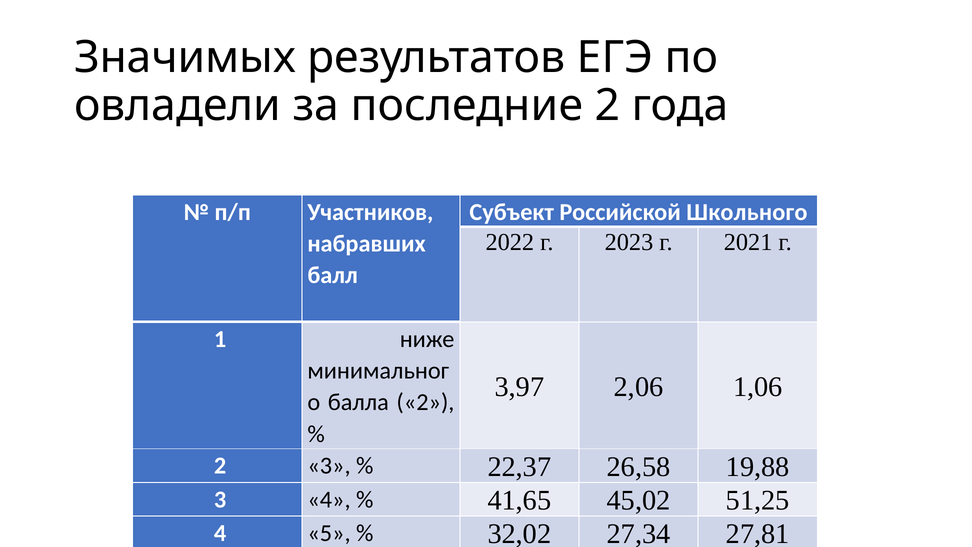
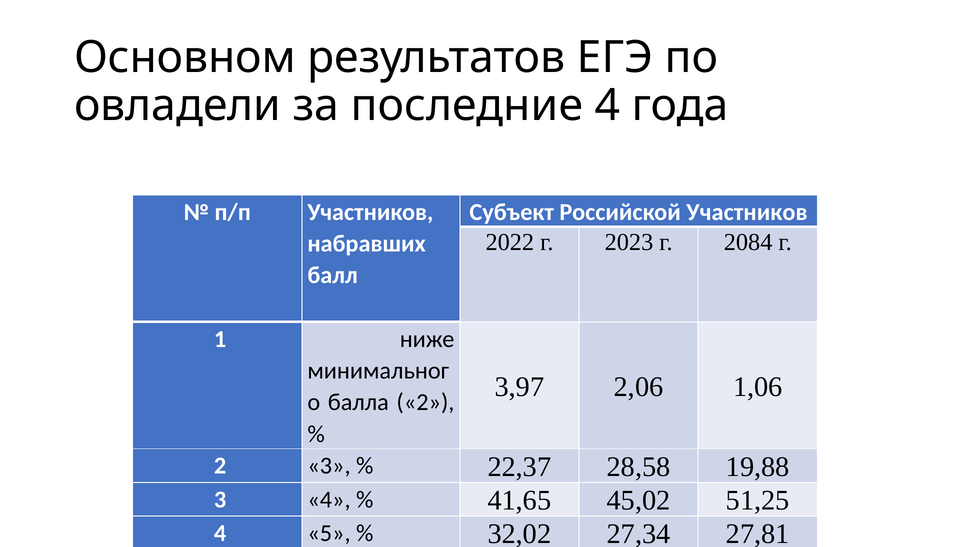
Значимых: Значимых -> Основном
последние 2: 2 -> 4
Российской Школьного: Школьного -> Участников
2021: 2021 -> 2084
26,58: 26,58 -> 28,58
